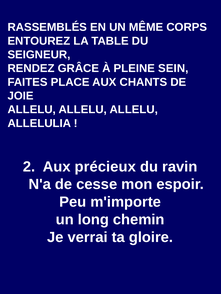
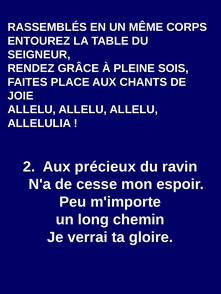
SEIN: SEIN -> SOIS
